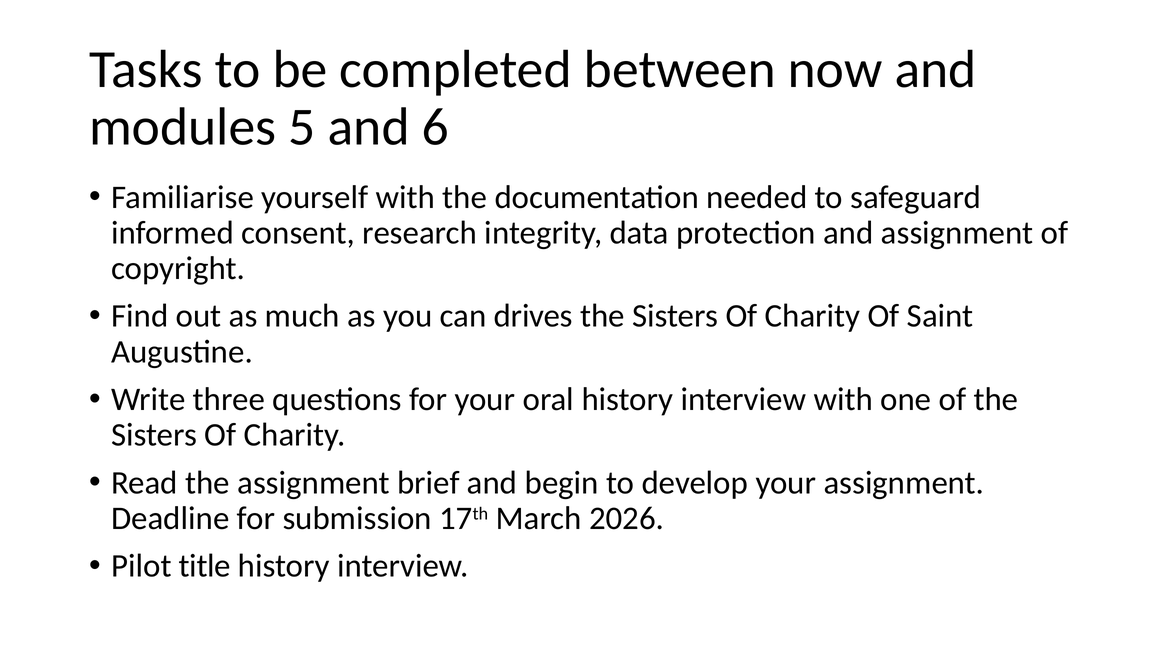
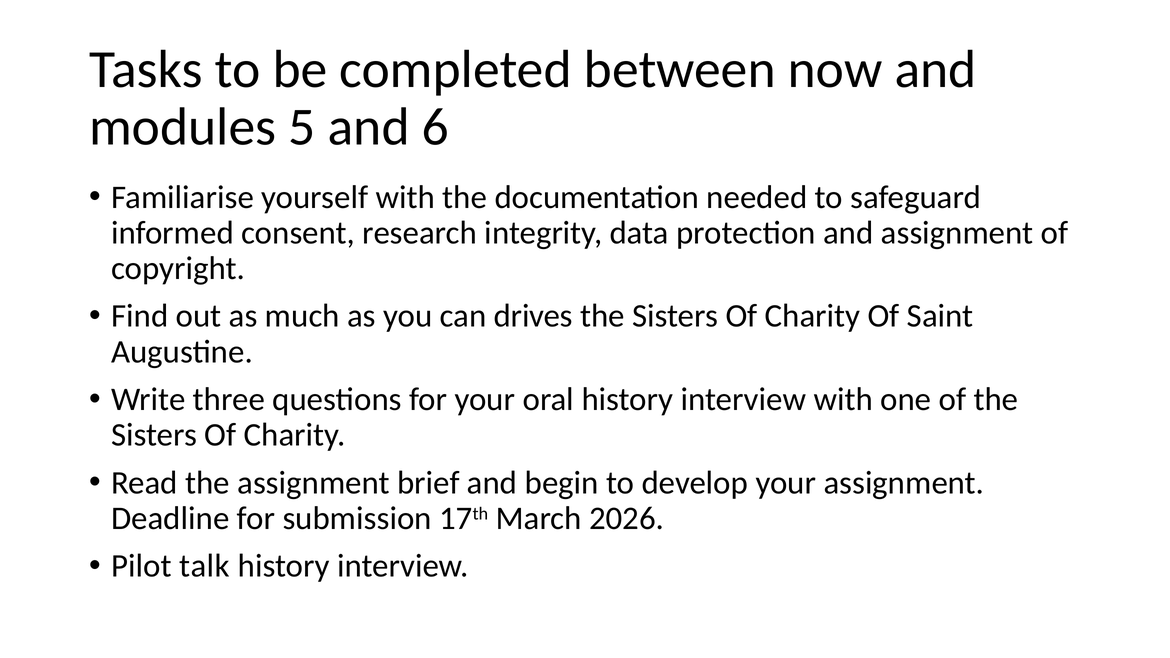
title: title -> talk
